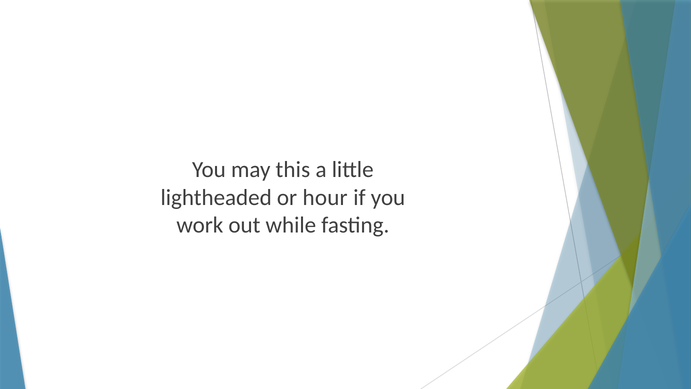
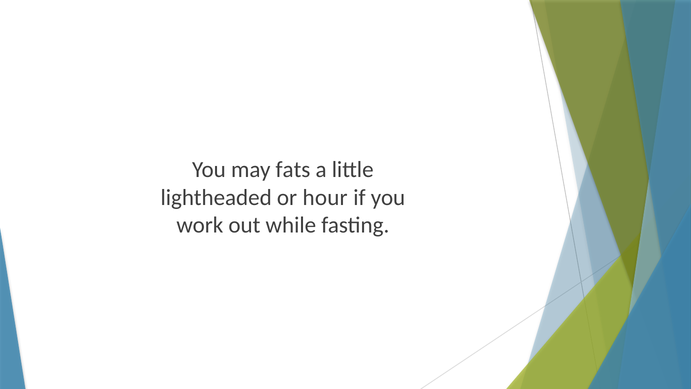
this: this -> fats
